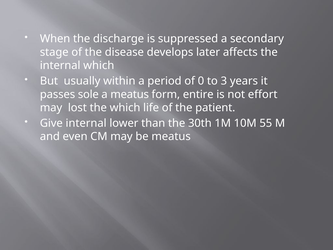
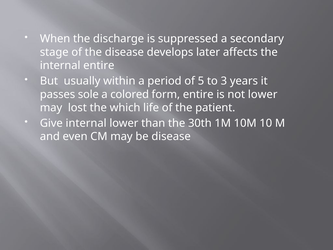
internal which: which -> entire
0: 0 -> 5
a meatus: meatus -> colored
not effort: effort -> lower
55: 55 -> 10
be meatus: meatus -> disease
